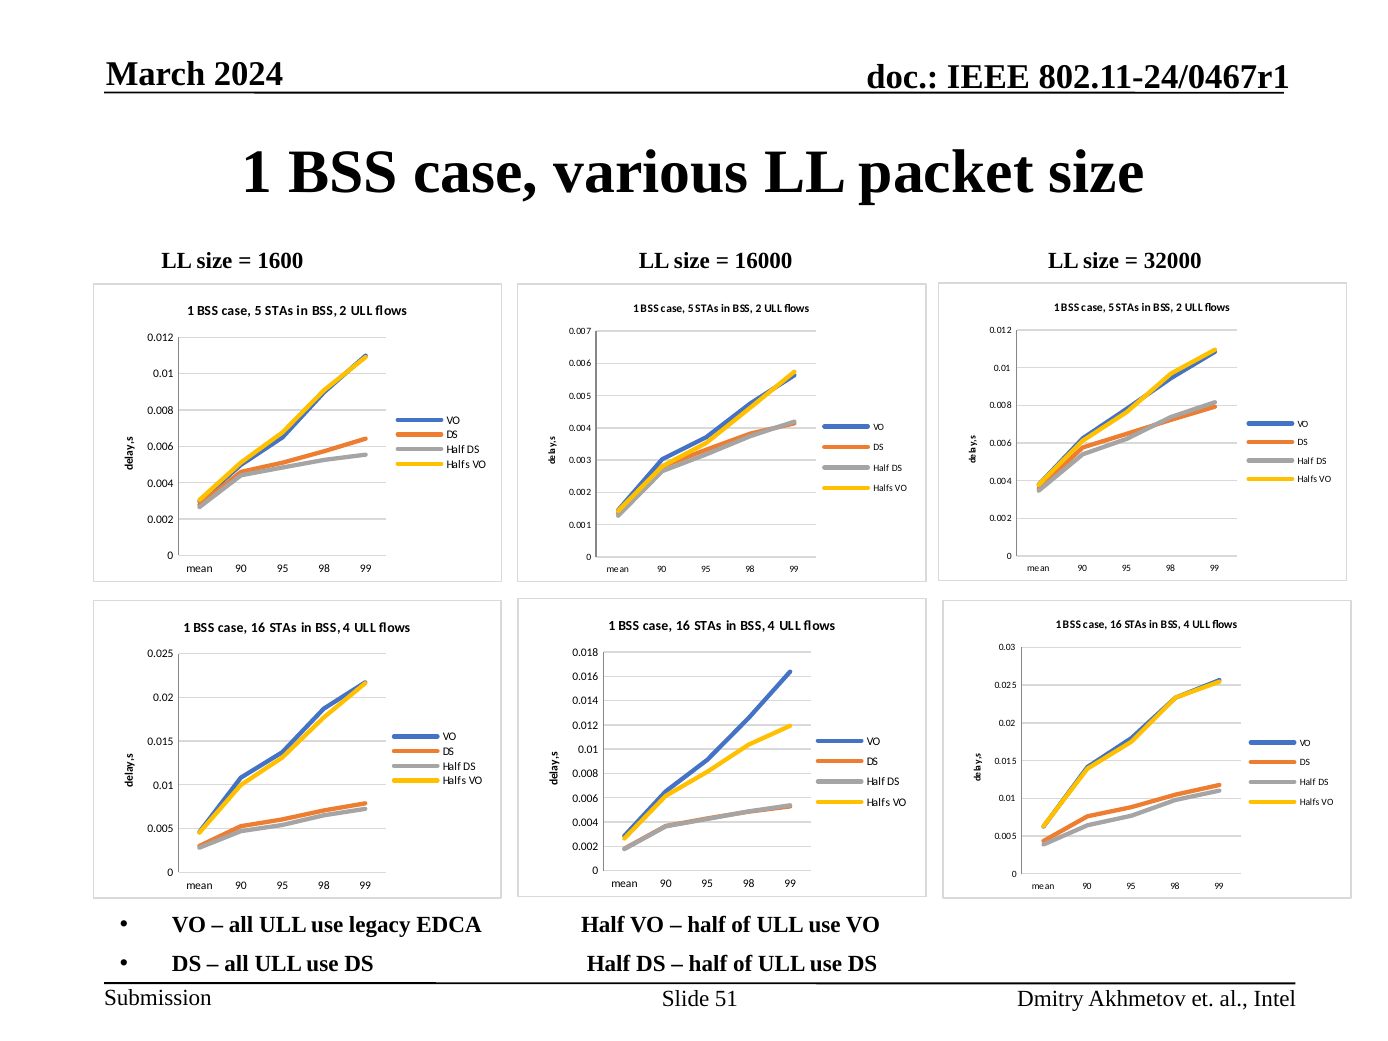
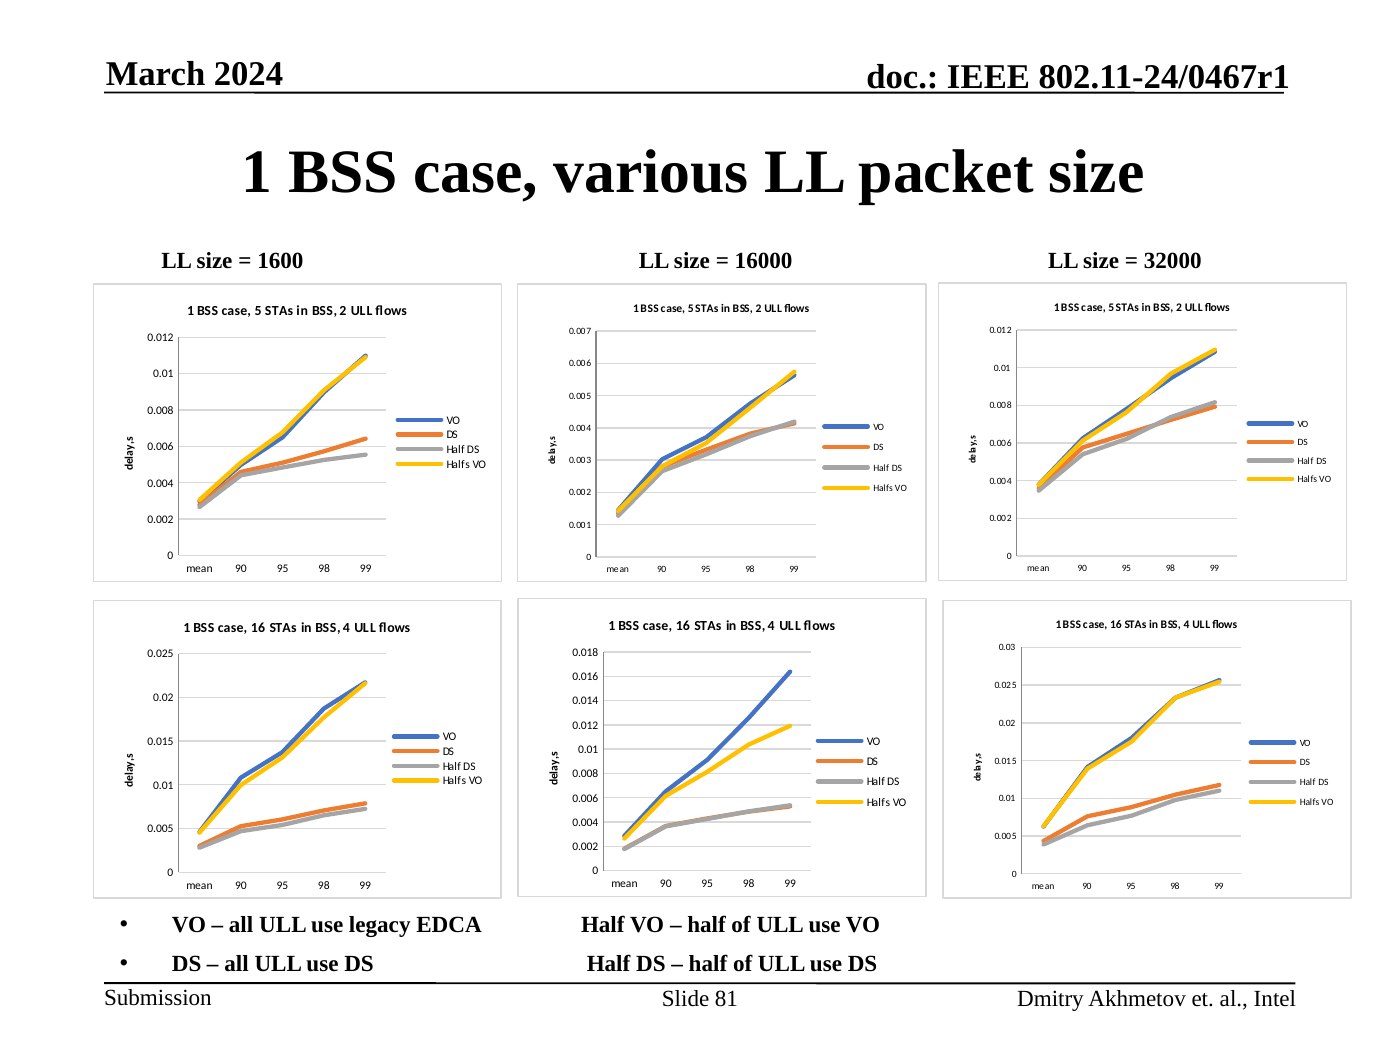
51: 51 -> 81
